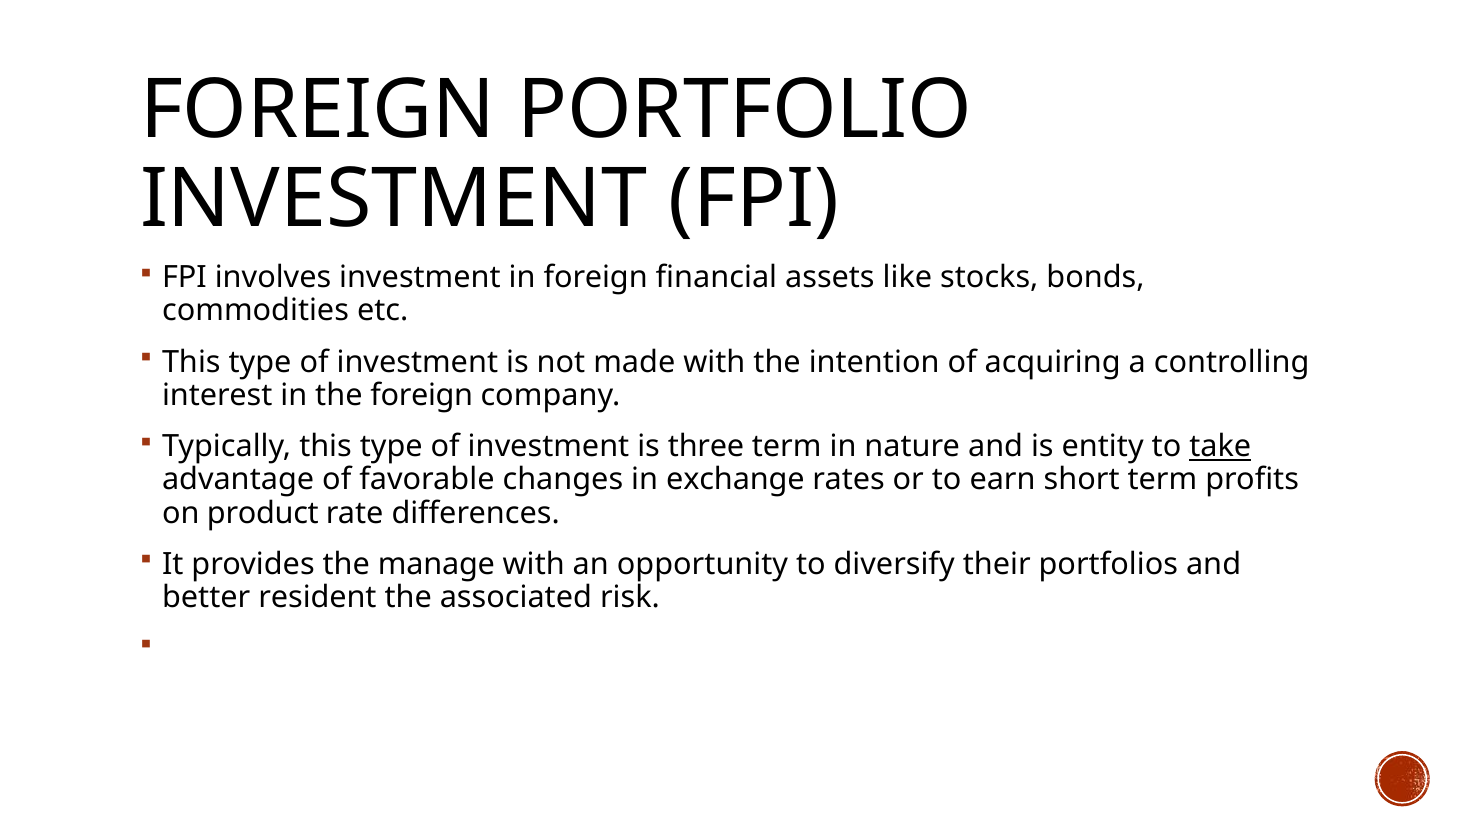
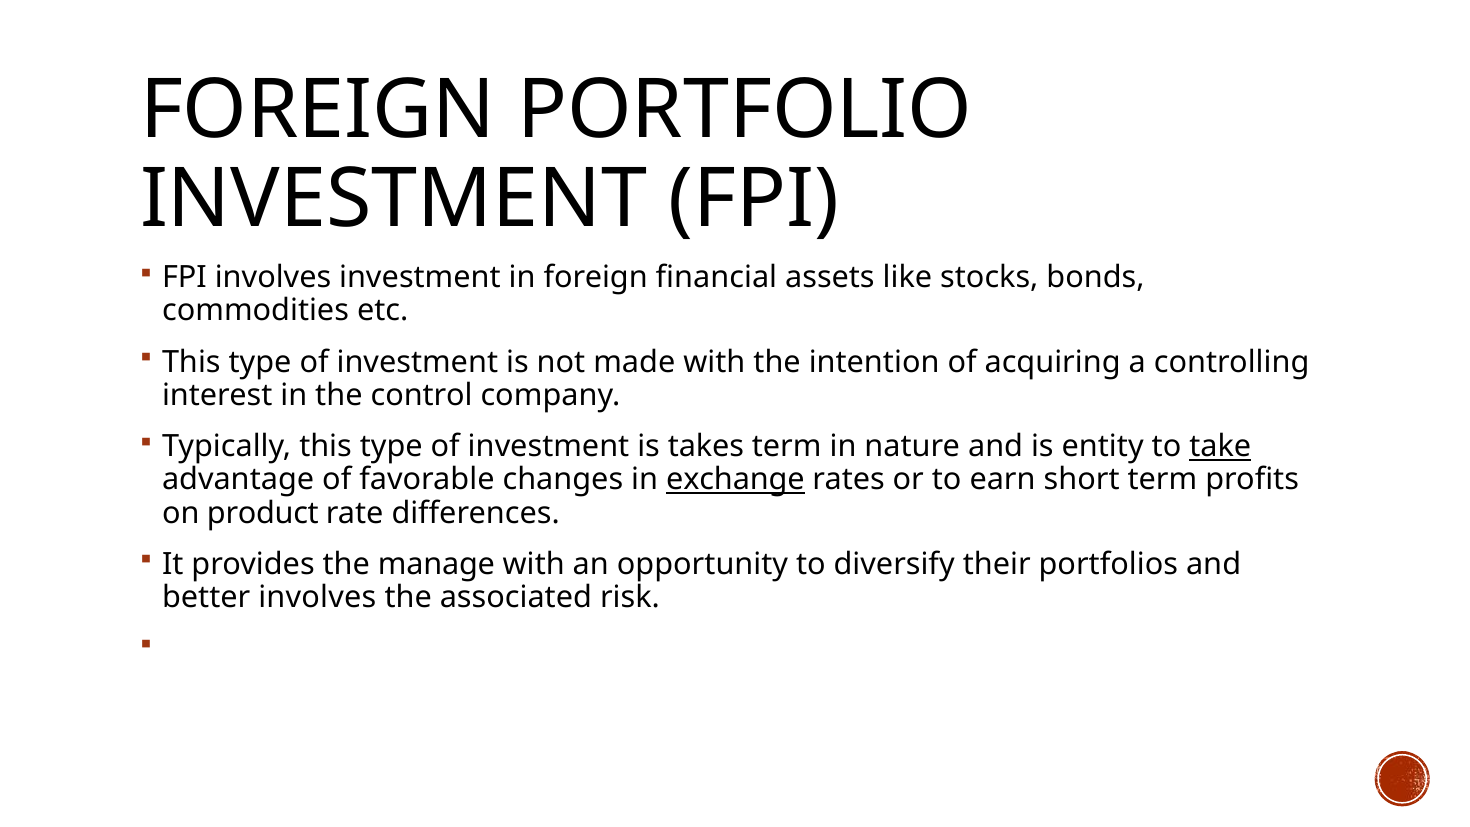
the foreign: foreign -> control
three: three -> takes
exchange underline: none -> present
better resident: resident -> involves
